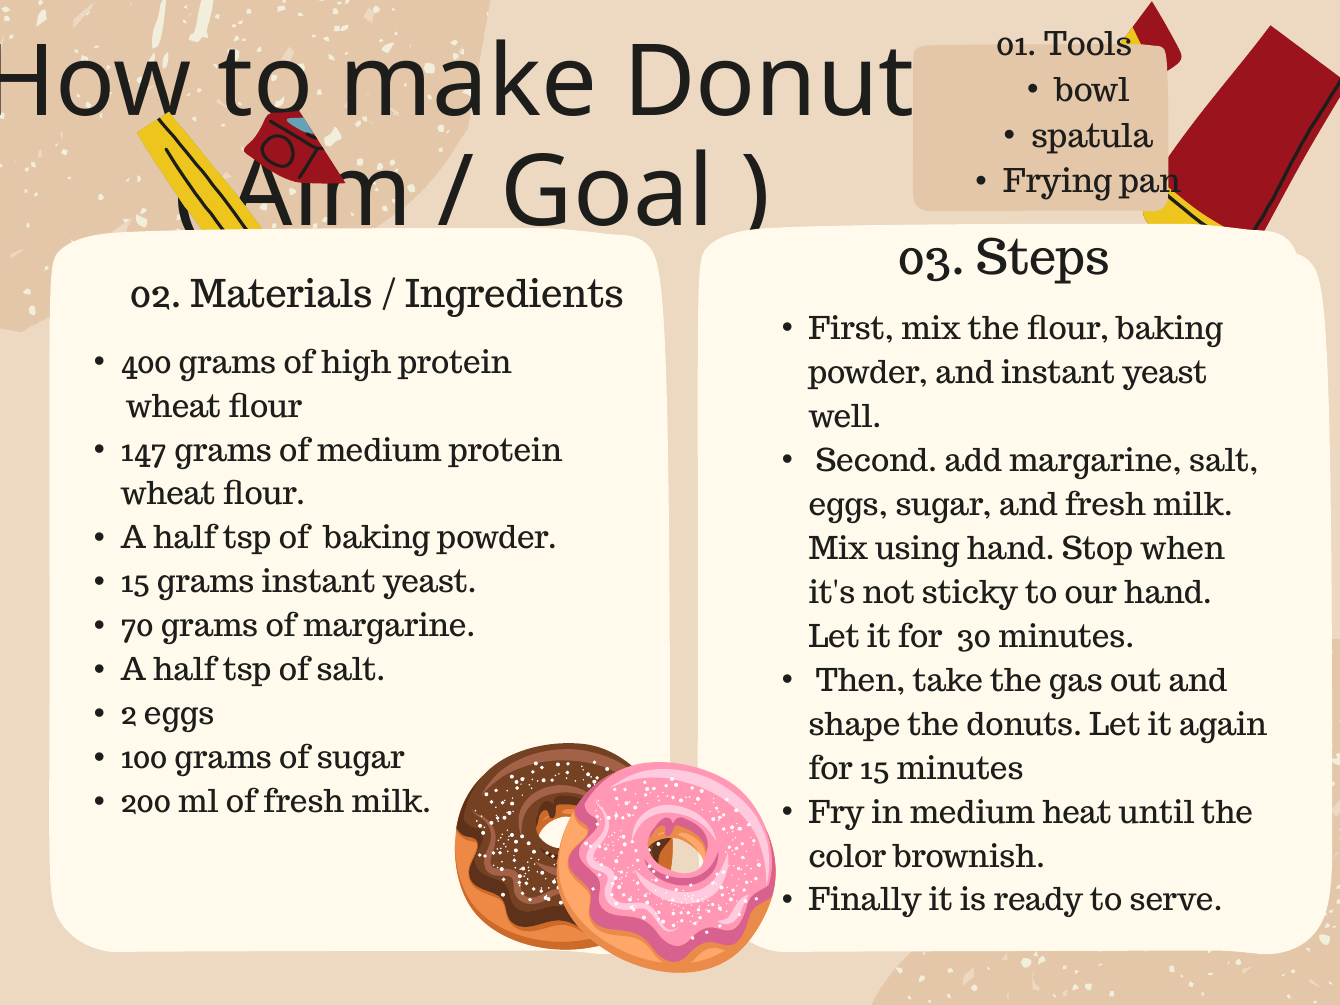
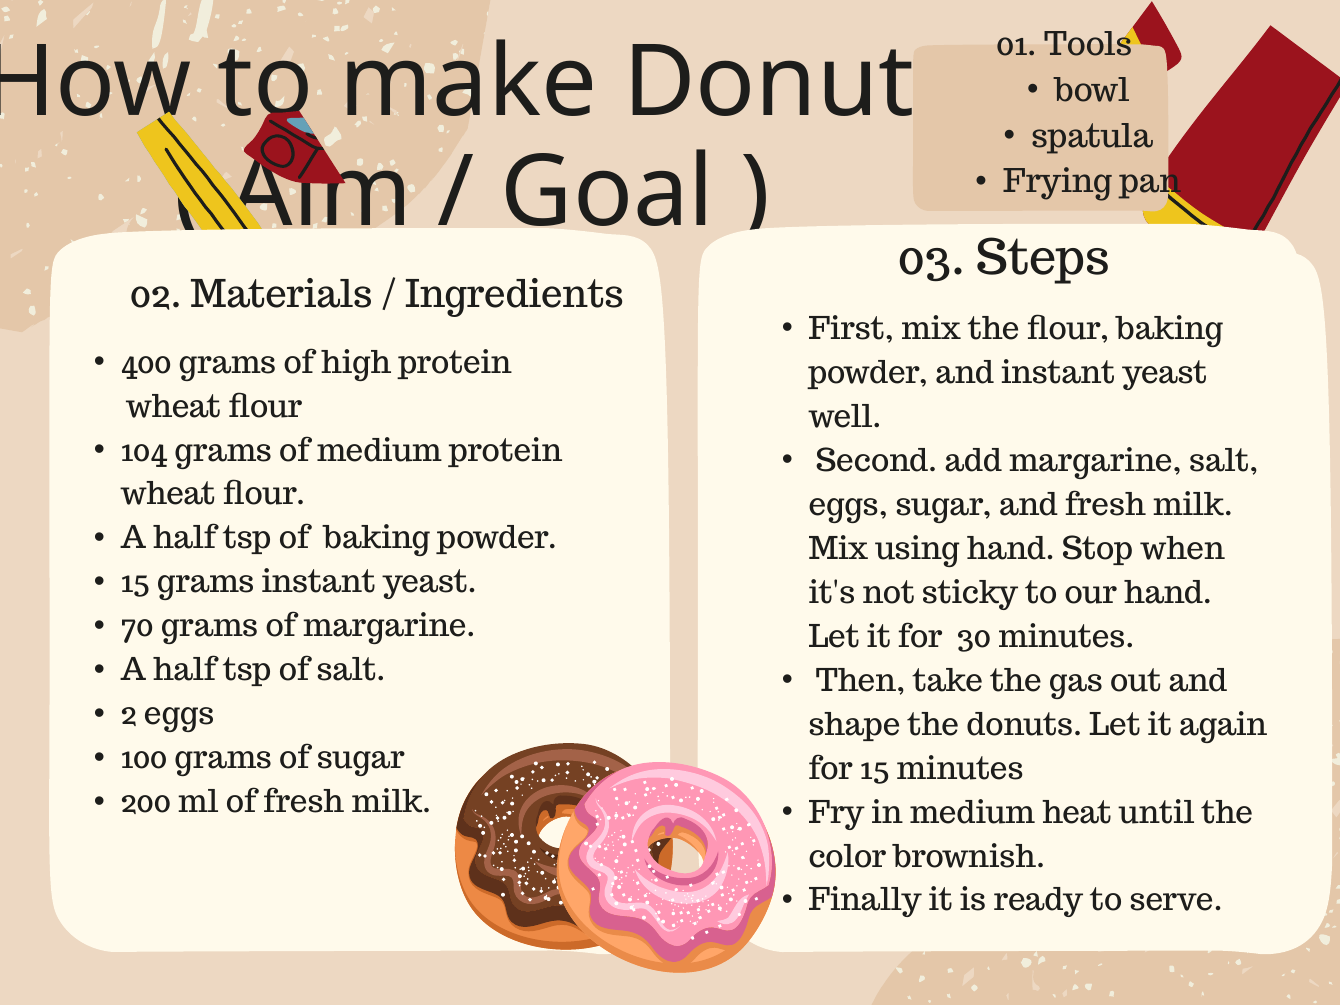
147: 147 -> 104
